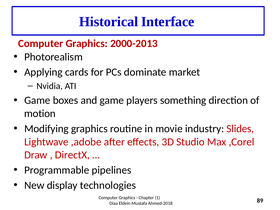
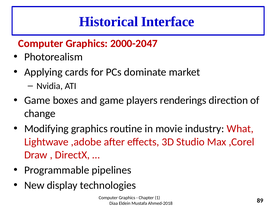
2000-2013: 2000-2013 -> 2000-2047
something: something -> renderings
motion: motion -> change
Slides: Slides -> What
